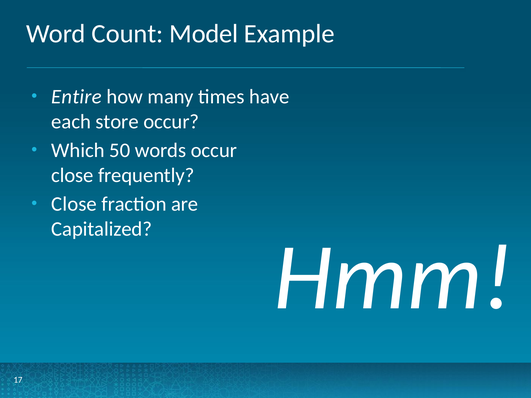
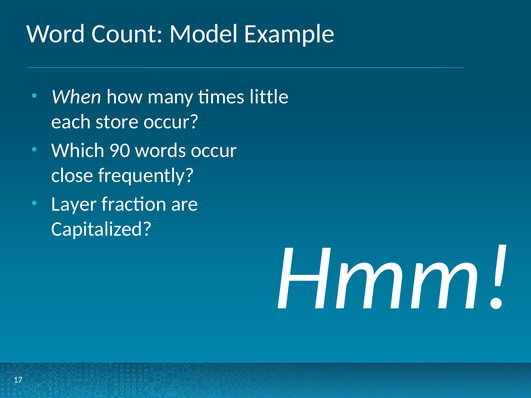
Entire: Entire -> When
have: have -> little
50: 50 -> 90
Close at (74, 204): Close -> Layer
